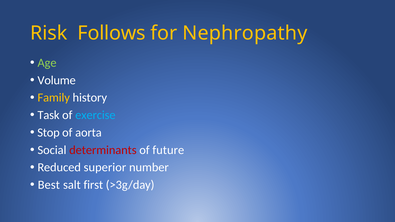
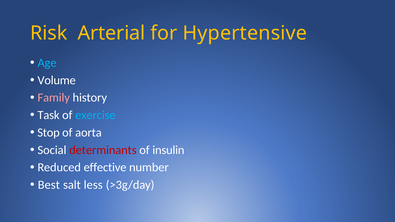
Follows: Follows -> Arterial
Nephropathy: Nephropathy -> Hypertensive
Age colour: light green -> light blue
Family colour: yellow -> pink
future: future -> insulin
superior: superior -> effective
first: first -> less
